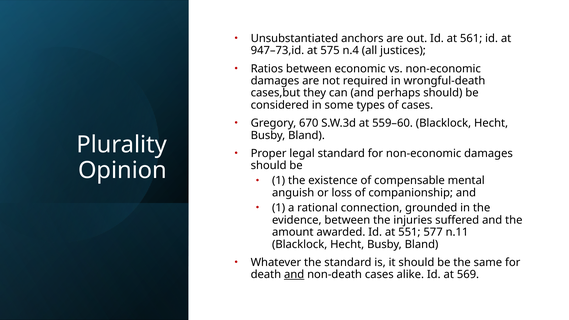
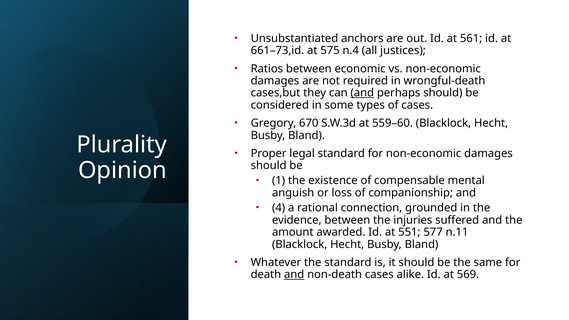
947–73,id: 947–73,id -> 661–73,id
and at (362, 93) underline: none -> present
1 at (279, 208): 1 -> 4
